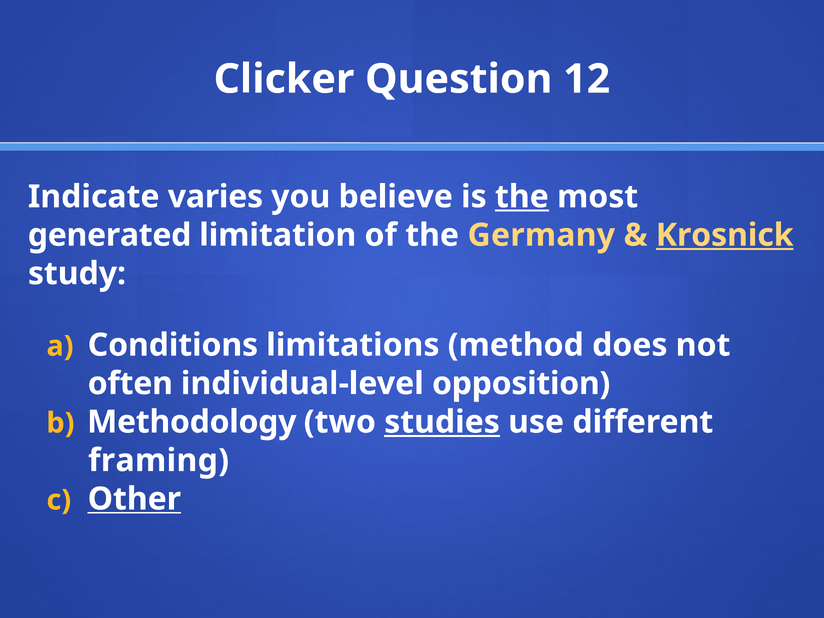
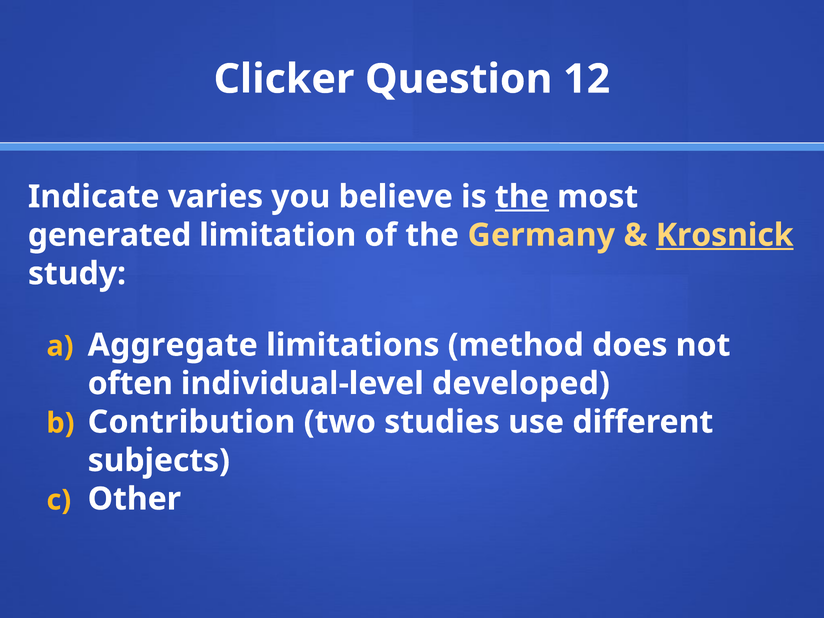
Conditions: Conditions -> Aggregate
opposition: opposition -> developed
Methodology: Methodology -> Contribution
studies underline: present -> none
framing: framing -> subjects
Other underline: present -> none
